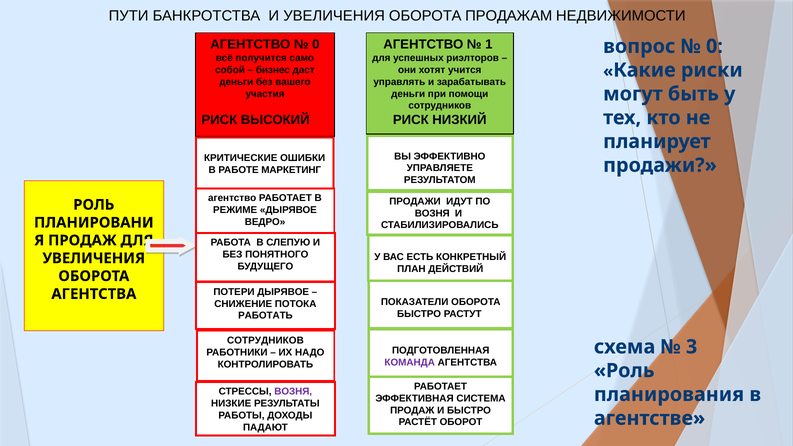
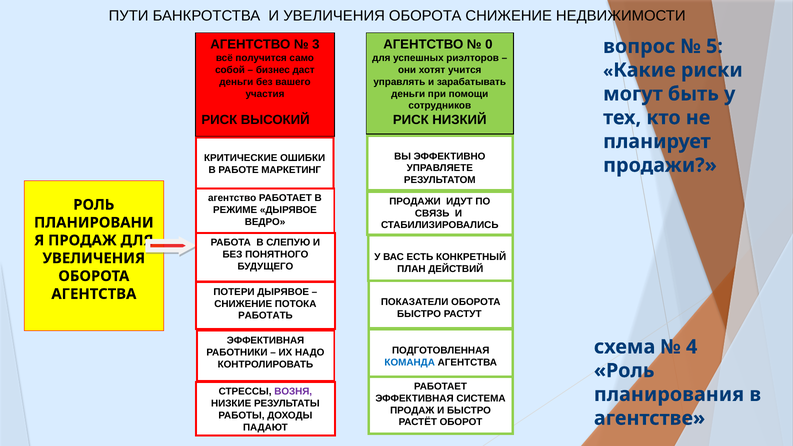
ОБОРОТА ПРОДАЖАМ: ПРОДАЖАМ -> СНИЖЕНИЕ
0 at (316, 44): 0 -> 3
1: 1 -> 0
0 at (714, 46): 0 -> 5
ВОЗНЯ at (432, 213): ВОЗНЯ -> СВЯЗЬ
СОТРУДНИКОВ at (265, 341): СОТРУДНИКОВ -> ЭФФЕКТИВНАЯ
3: 3 -> 4
КОМАНДА colour: purple -> blue
